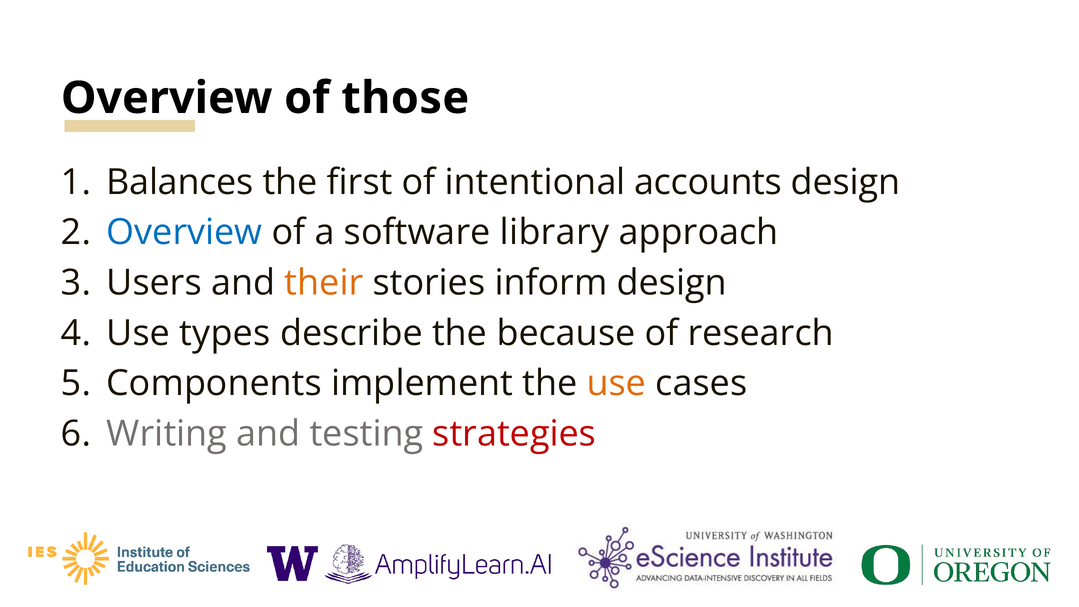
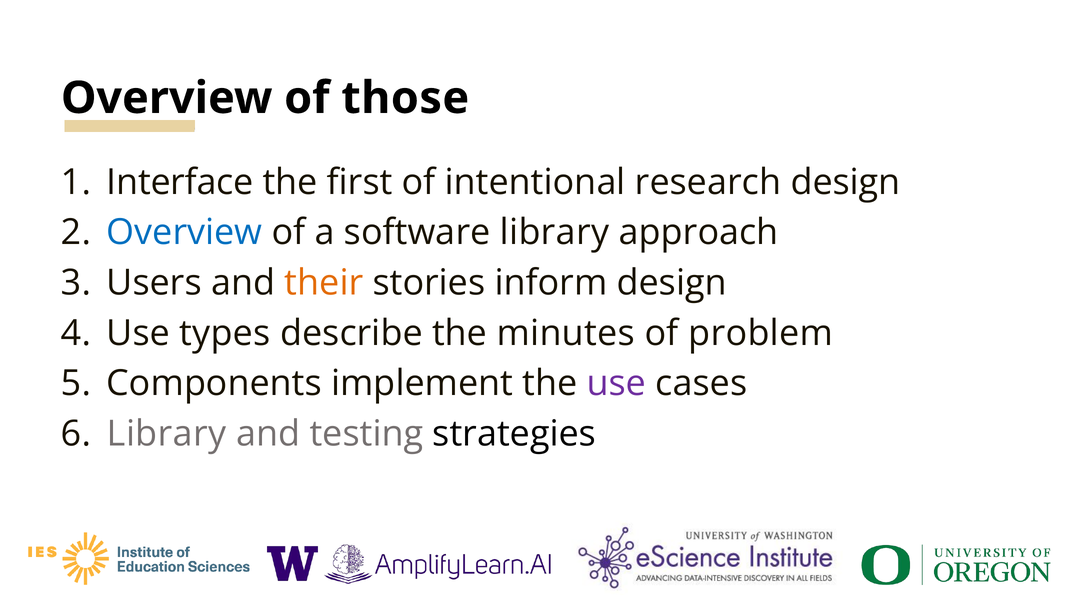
Balances: Balances -> Interface
accounts: accounts -> research
because: because -> minutes
research: research -> problem
use at (616, 383) colour: orange -> purple
Writing at (167, 434): Writing -> Library
strategies colour: red -> black
